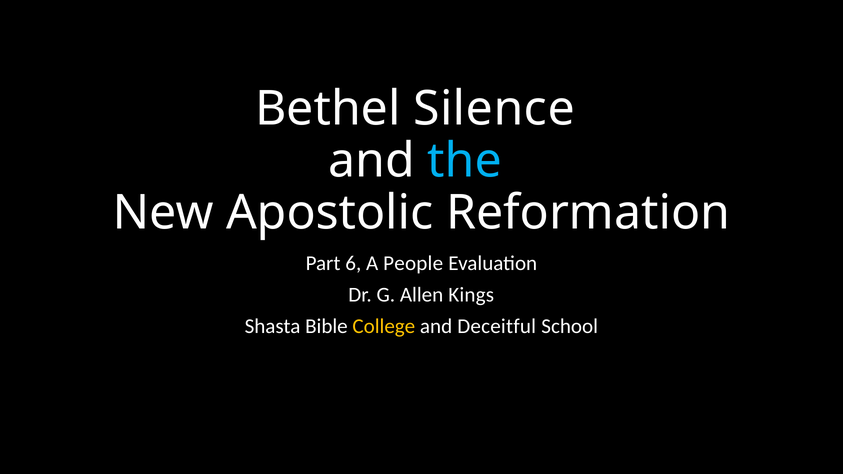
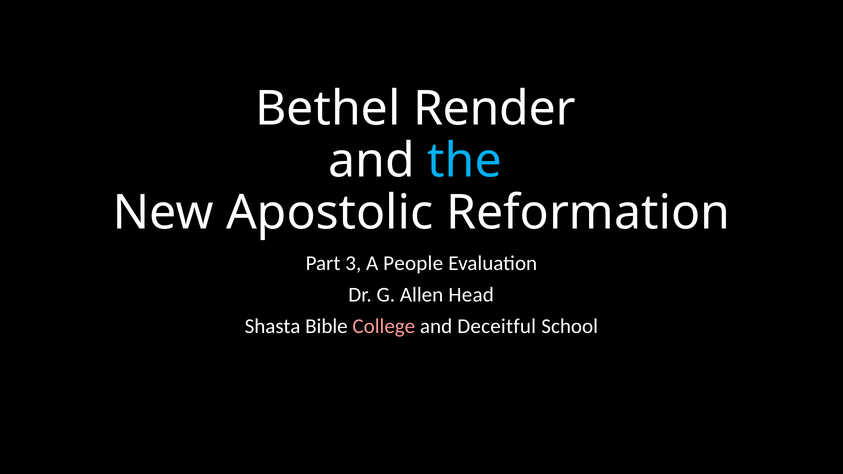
Silence: Silence -> Render
6: 6 -> 3
Kings: Kings -> Head
College colour: yellow -> pink
